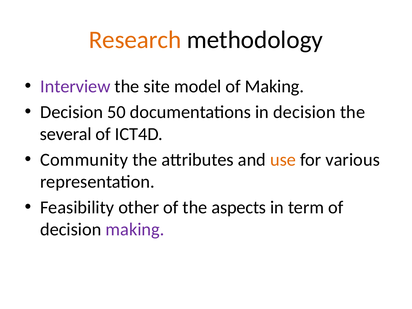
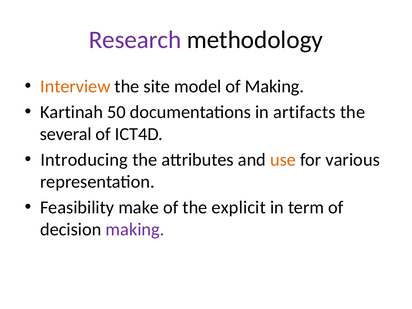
Research colour: orange -> purple
Interview colour: purple -> orange
Decision at (72, 112): Decision -> Kartinah
in decision: decision -> artifacts
Community: Community -> Introducing
other: other -> make
aspects: aspects -> explicit
